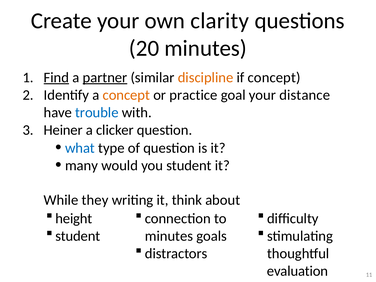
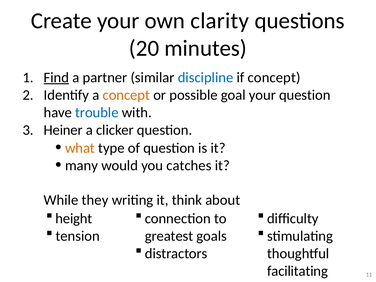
partner underline: present -> none
discipline colour: orange -> blue
practice: practice -> possible
your distance: distance -> question
what colour: blue -> orange
you student: student -> catches
student at (78, 236): student -> tension
minutes at (169, 236): minutes -> greatest
evaluation: evaluation -> facilitating
